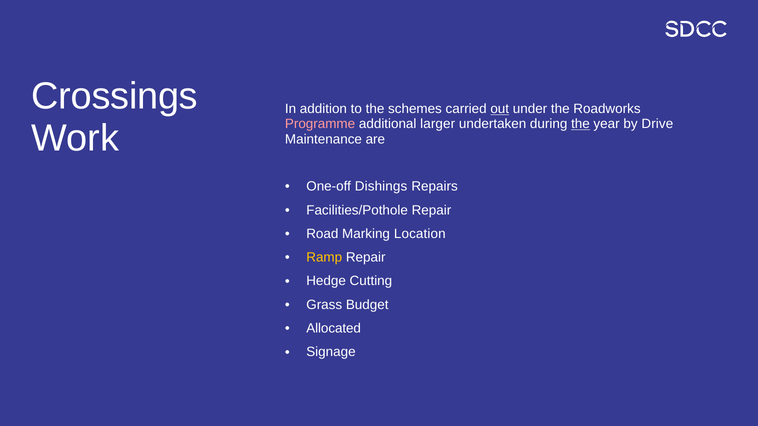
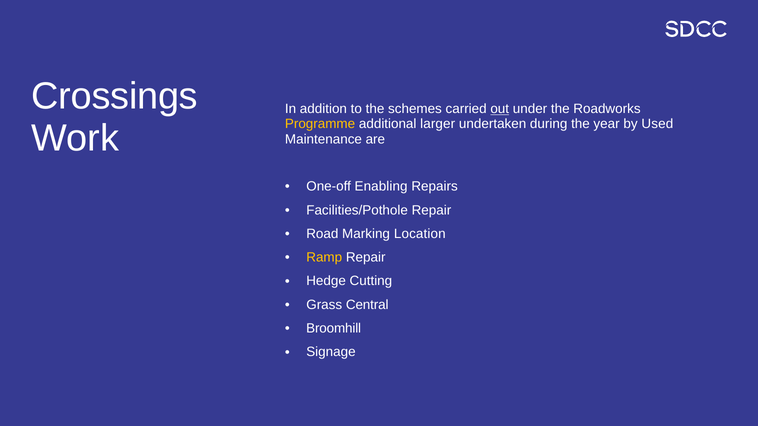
Programme colour: pink -> yellow
the at (580, 124) underline: present -> none
Drive: Drive -> Used
Dishings: Dishings -> Enabling
Budget: Budget -> Central
Allocated: Allocated -> Broomhill
